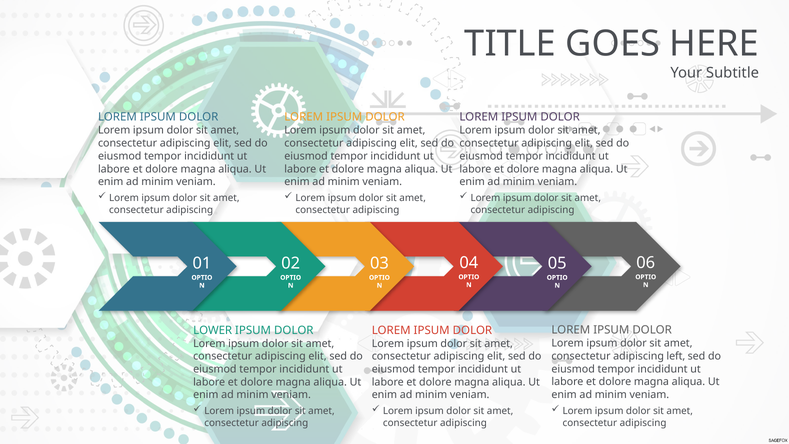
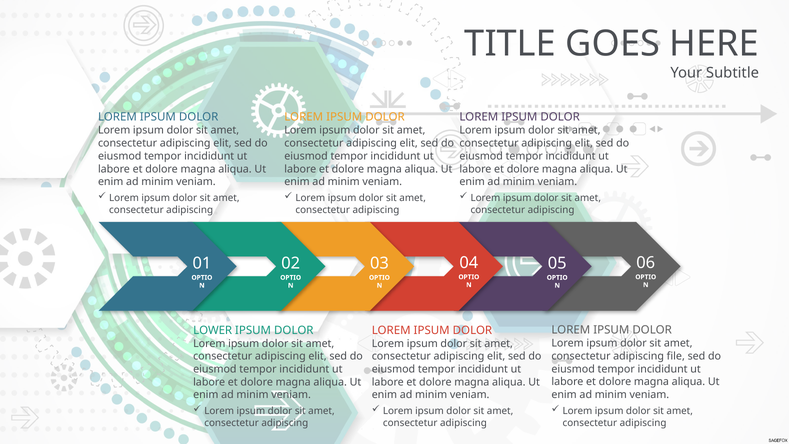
left: left -> file
